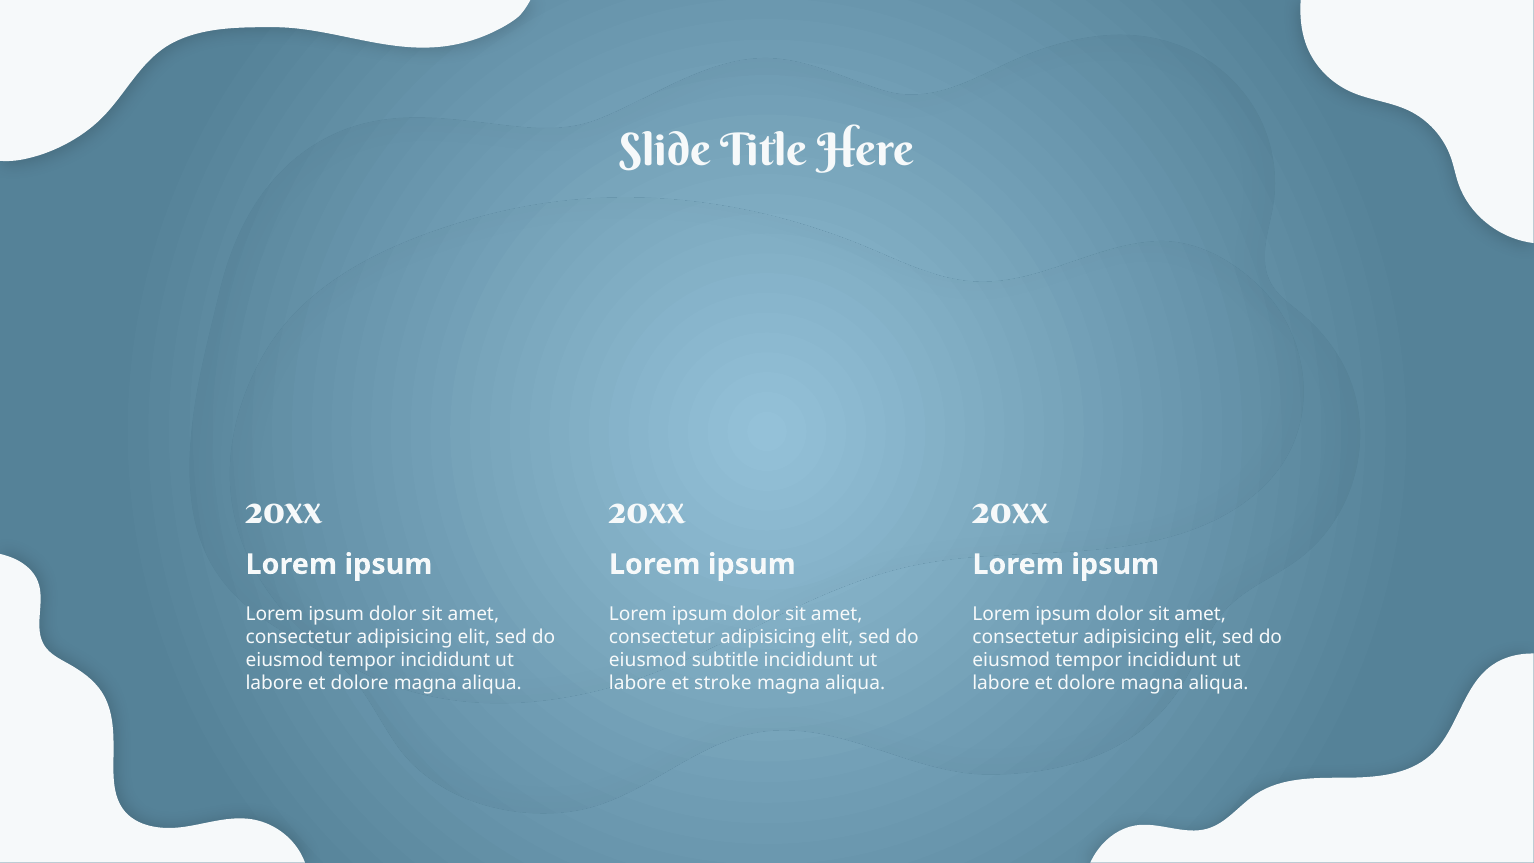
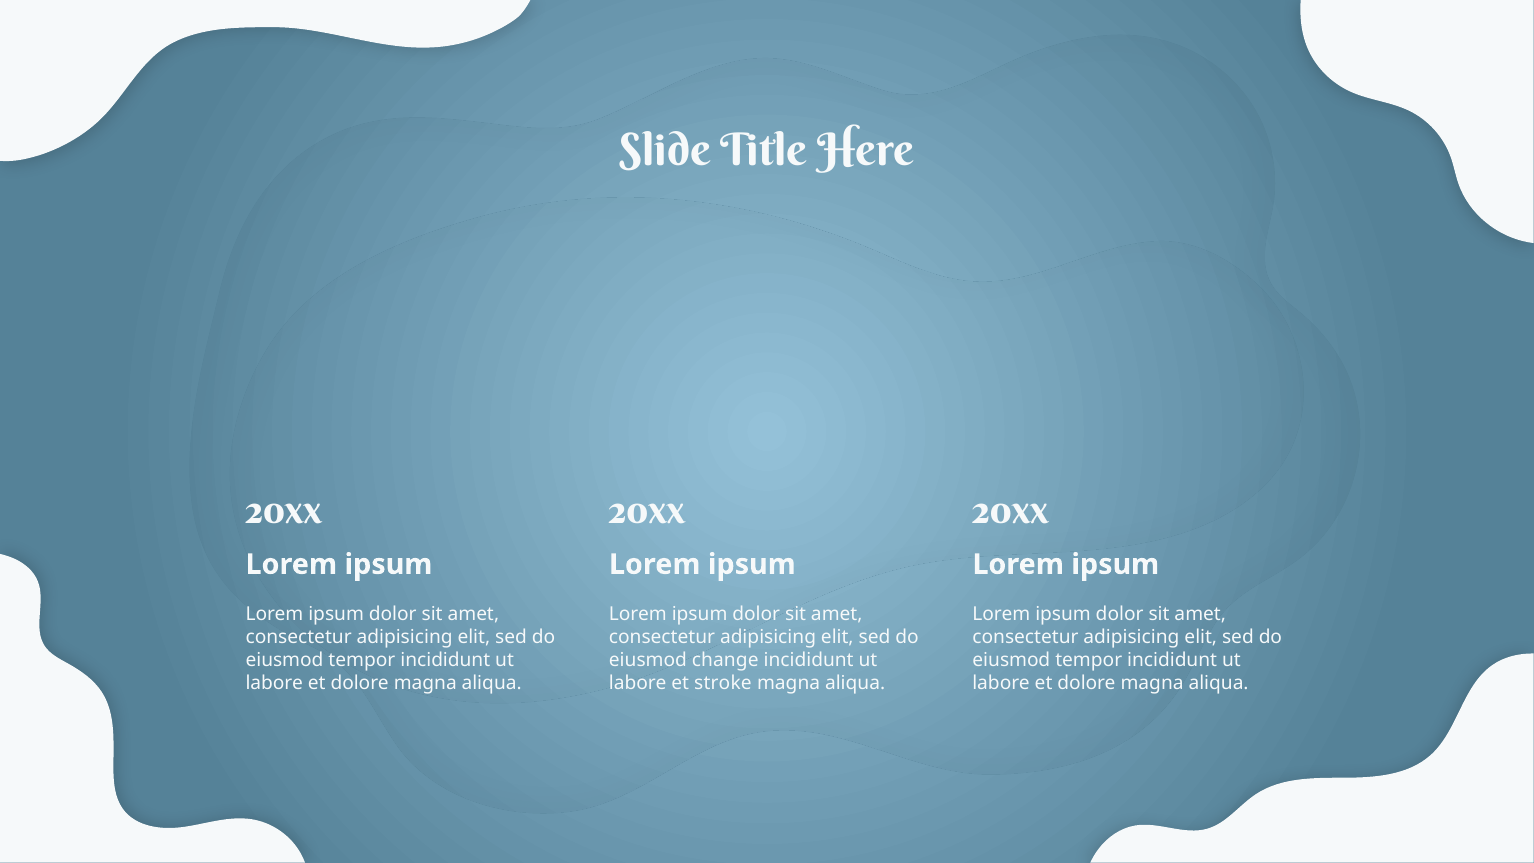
subtitle: subtitle -> change
